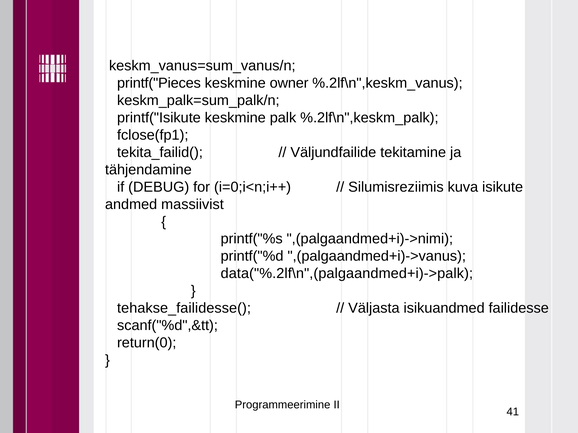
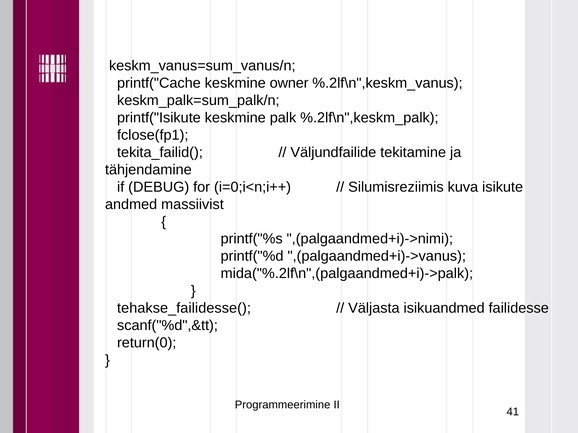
printf("Pieces: printf("Pieces -> printf("Cache
data("%.2lf\n",(palgaandmed+i)->palk: data("%.2lf\n",(palgaandmed+i)->palk -> mida("%.2lf\n",(palgaandmed+i)->palk
